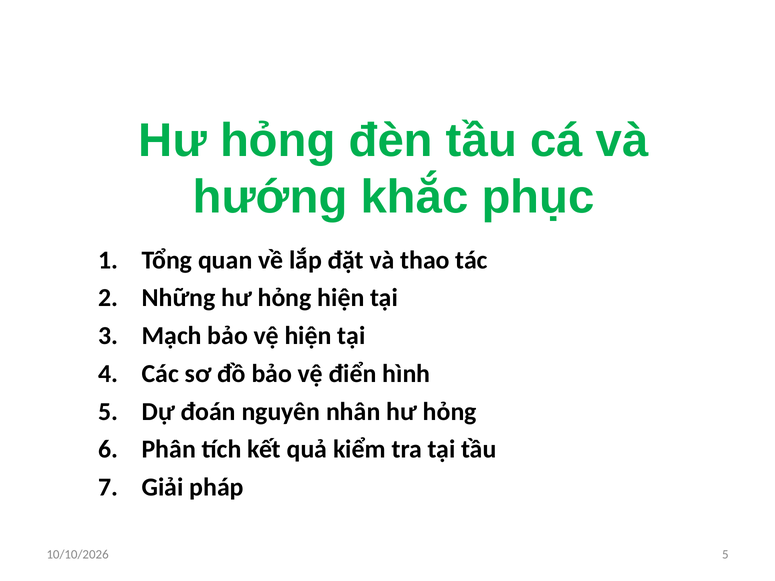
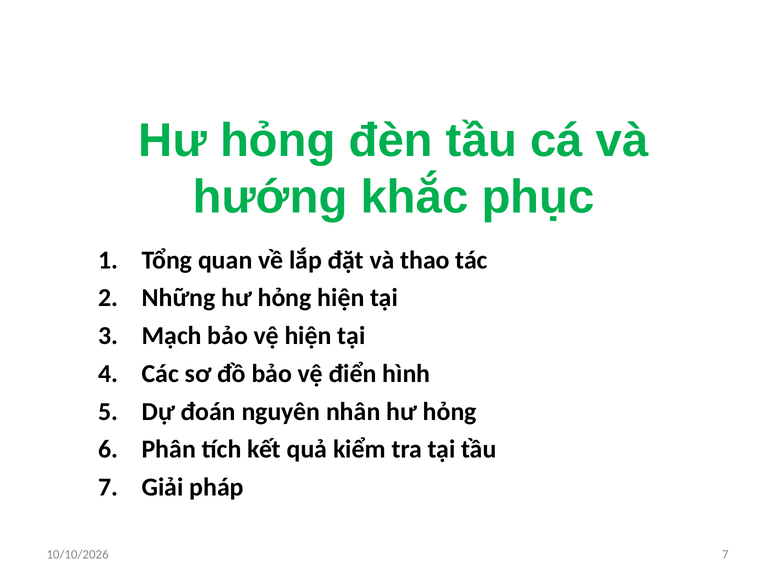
5 at (725, 555): 5 -> 7
